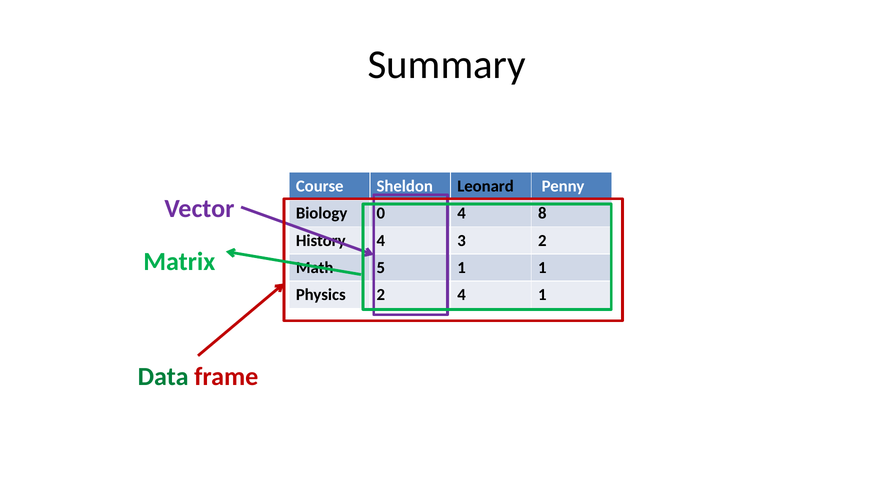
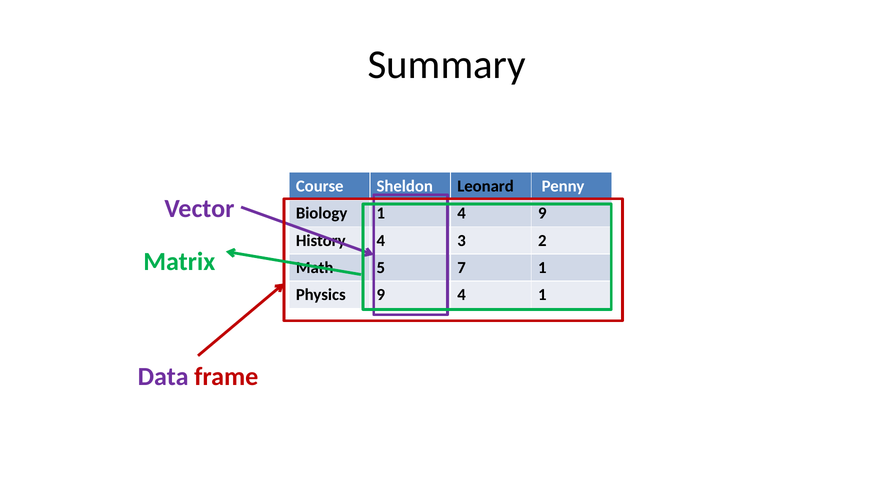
0 at (381, 213): 0 -> 1
4 8: 8 -> 9
5 1: 1 -> 7
Physics 2: 2 -> 9
Data colour: green -> purple
